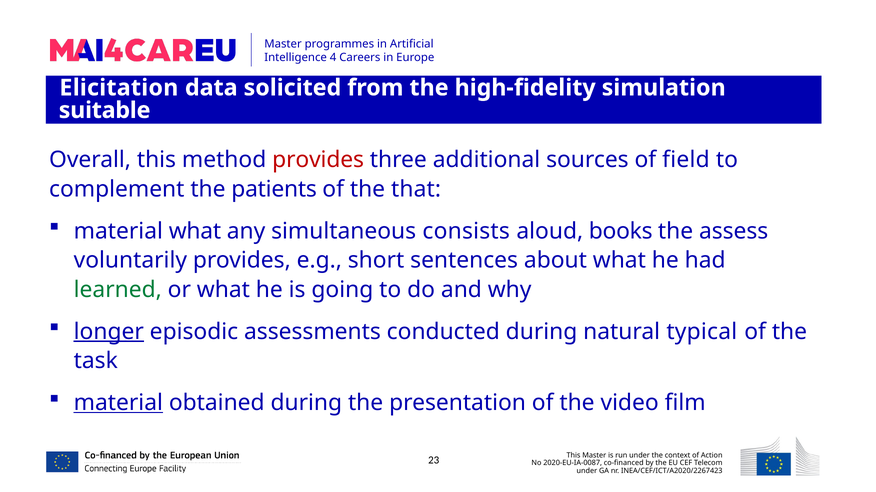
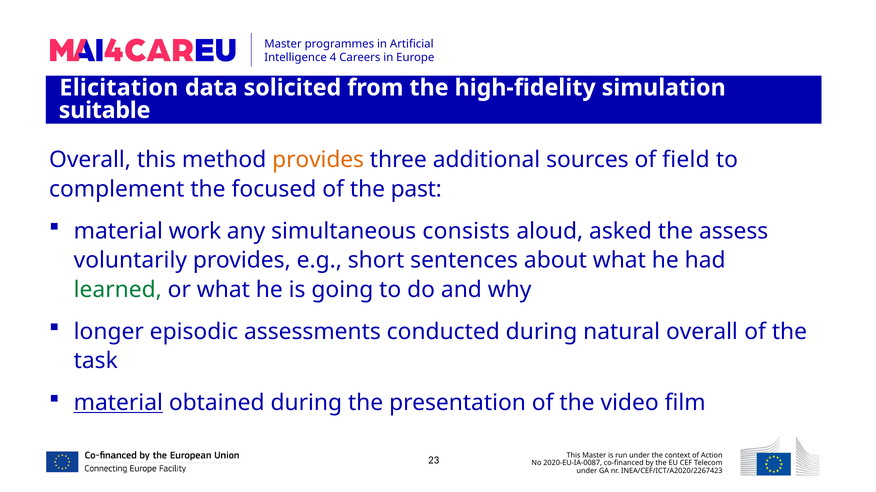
provides at (318, 160) colour: red -> orange
patients: patients -> focused
that: that -> past
material what: what -> work
books: books -> asked
longer underline: present -> none
natural typical: typical -> overall
